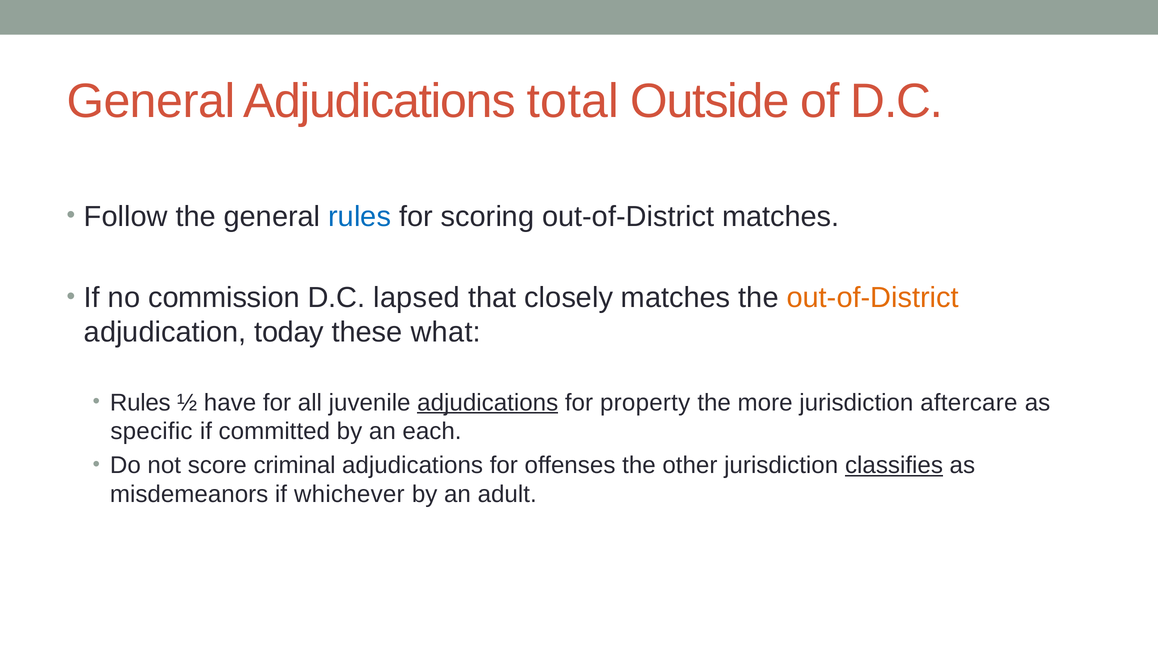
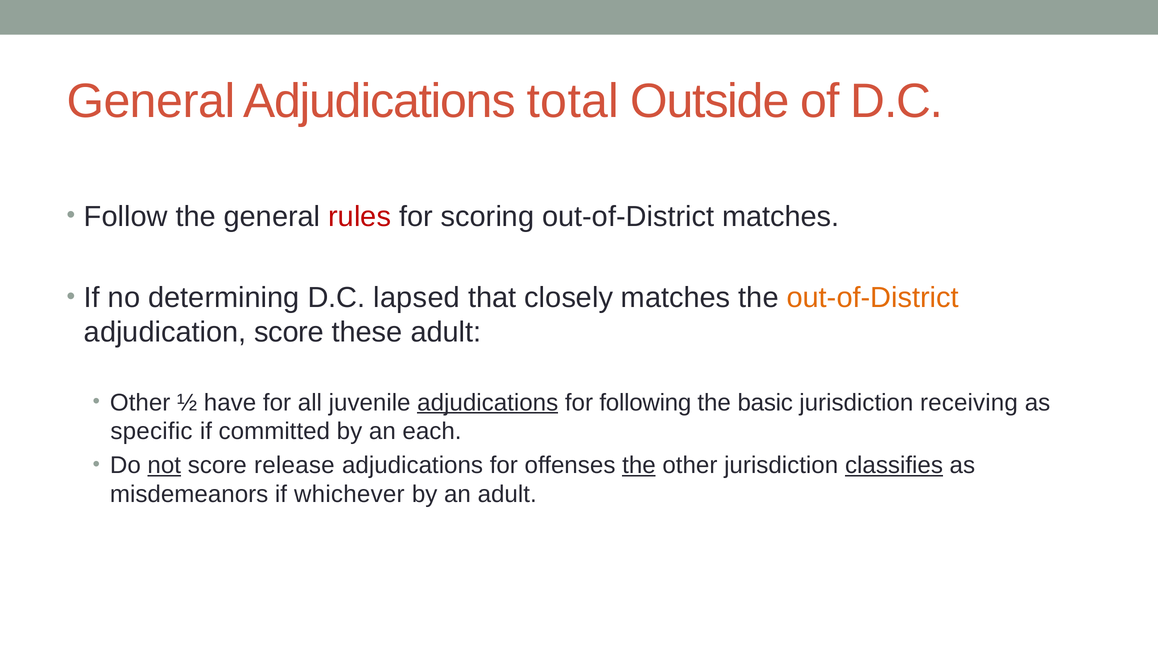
rules at (360, 216) colour: blue -> red
commission: commission -> determining
adjudication today: today -> score
these what: what -> adult
Rules at (140, 402): Rules -> Other
property: property -> following
more: more -> basic
aftercare: aftercare -> receiving
not underline: none -> present
criminal: criminal -> release
the at (639, 465) underline: none -> present
